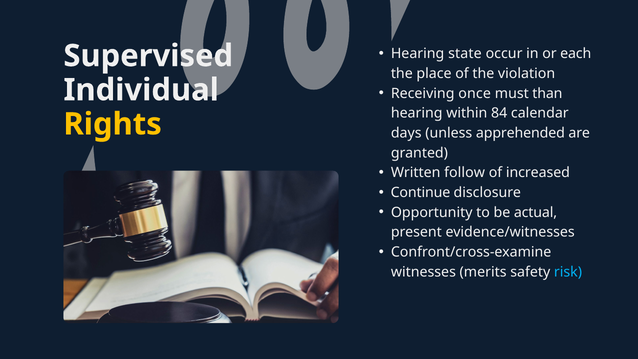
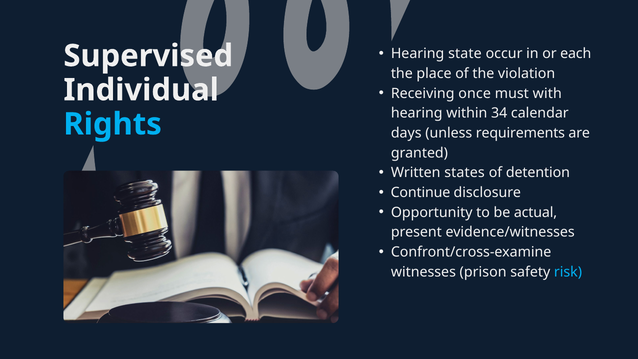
than: than -> with
84: 84 -> 34
Rights colour: yellow -> light blue
apprehended: apprehended -> requirements
follow: follow -> states
increased: increased -> detention
merits: merits -> prison
